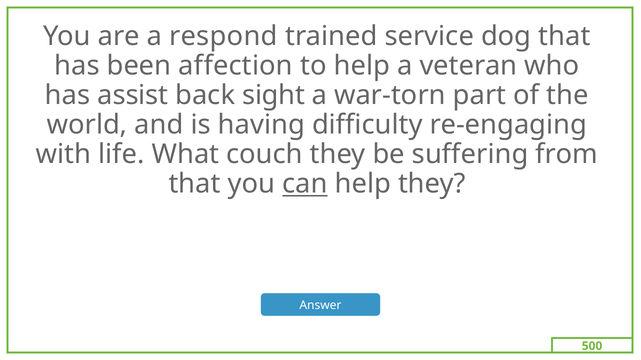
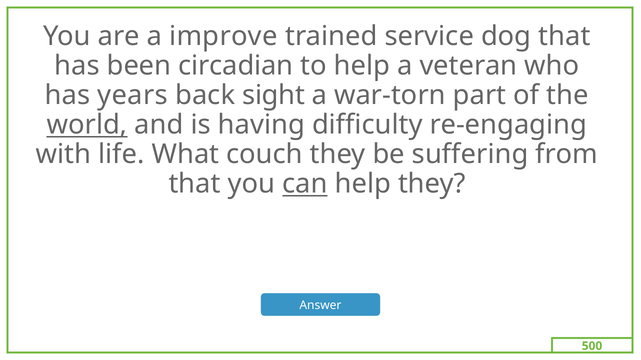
respond: respond -> improve
affection: affection -> circadian
assist: assist -> years
world underline: none -> present
